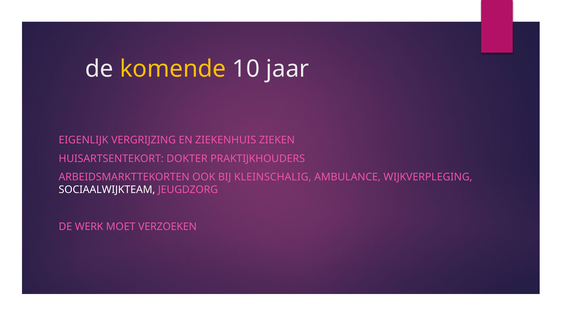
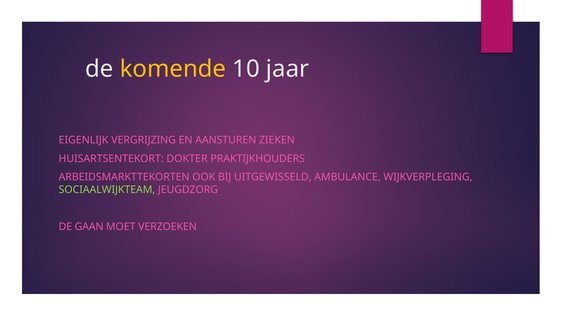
ZIEKENHUIS: ZIEKENHUIS -> AANSTUREN
KLEINSCHALIG: KLEINSCHALIG -> UITGEWISSELD
SOCIAALWIJKTEAM colour: white -> light green
WERK: WERK -> GAAN
